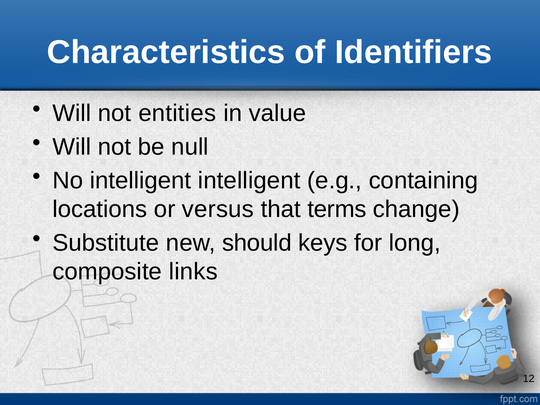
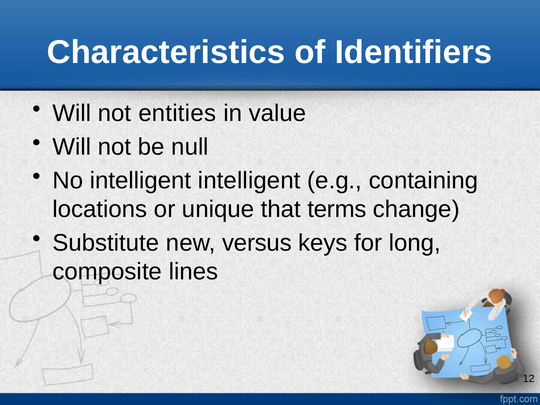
versus: versus -> unique
should: should -> versus
links: links -> lines
